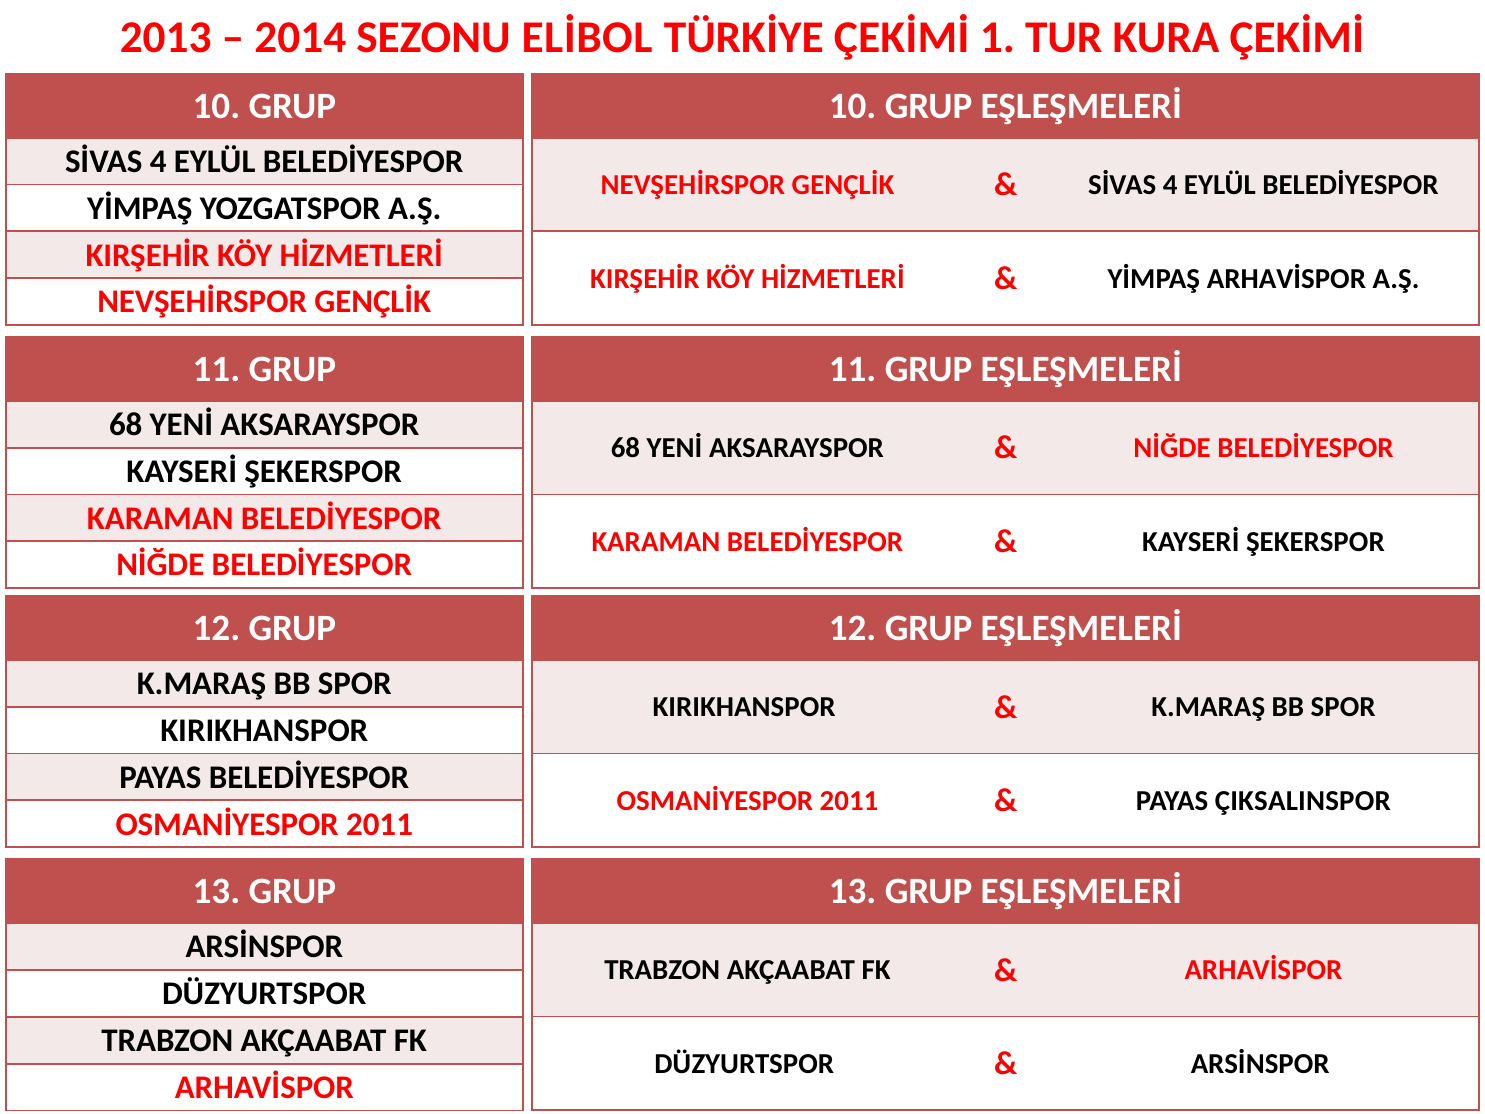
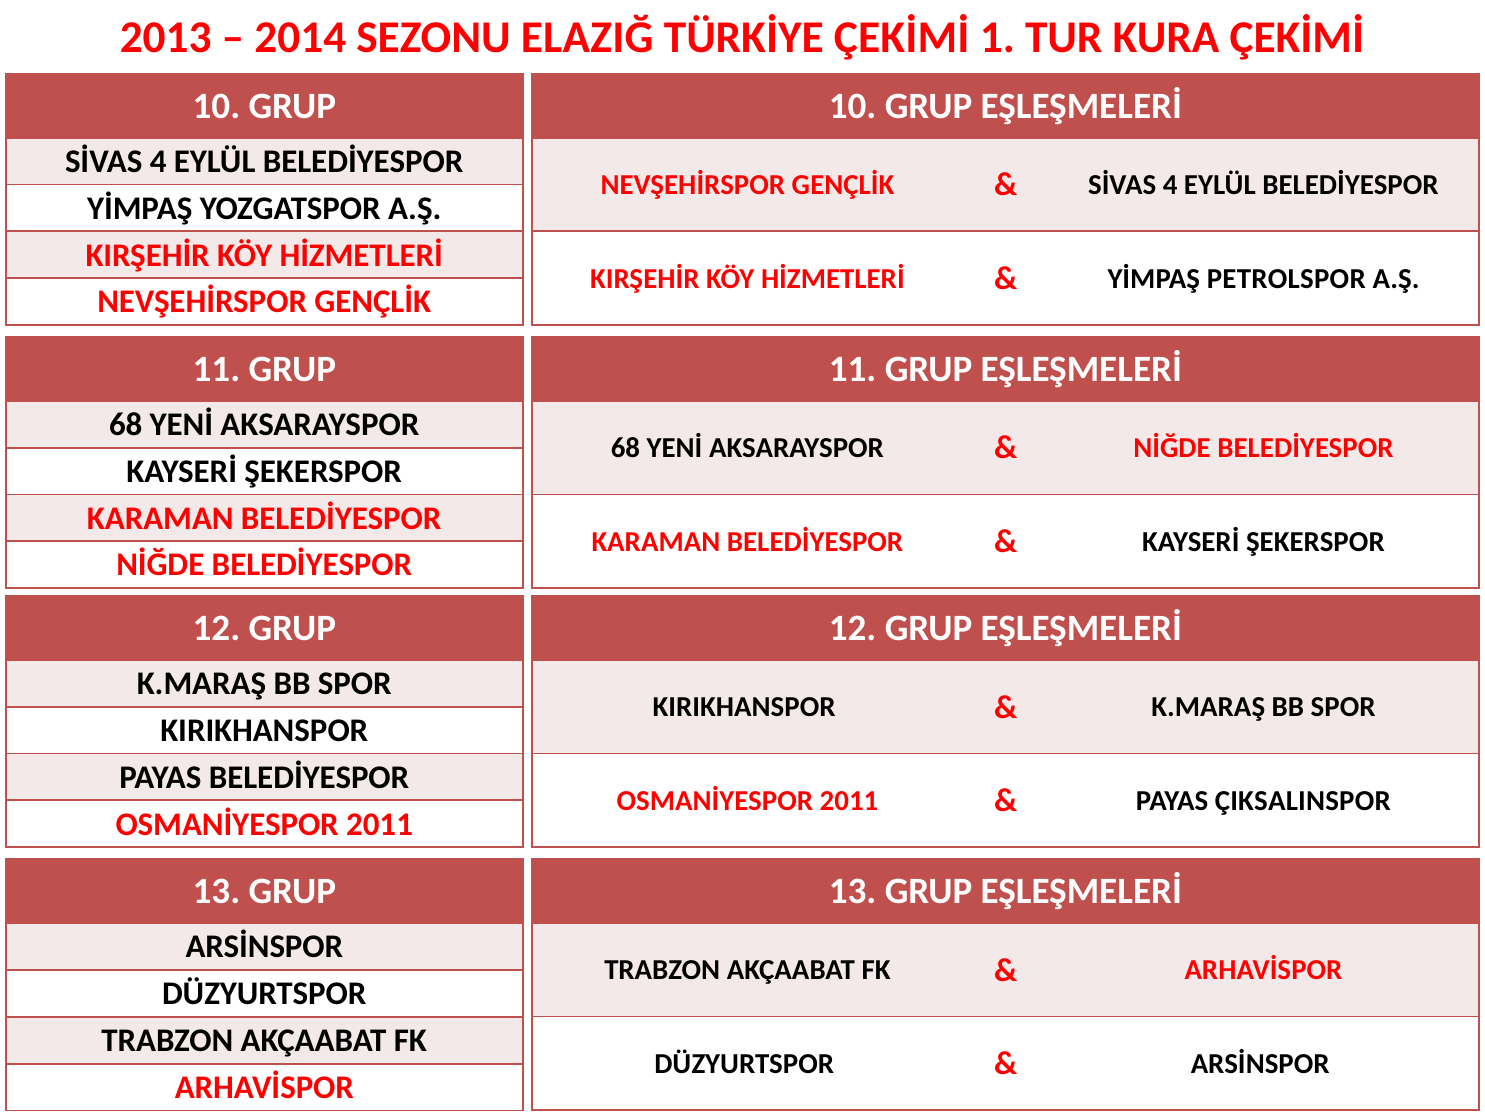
ELİBOL: ELİBOL -> ELAZIĞ
YİMPAŞ ARHAVİSPOR: ARHAVİSPOR -> PETROLSPOR
